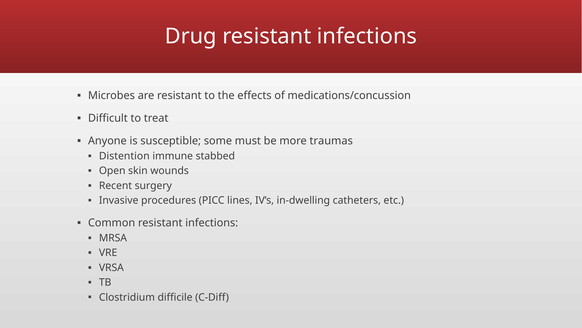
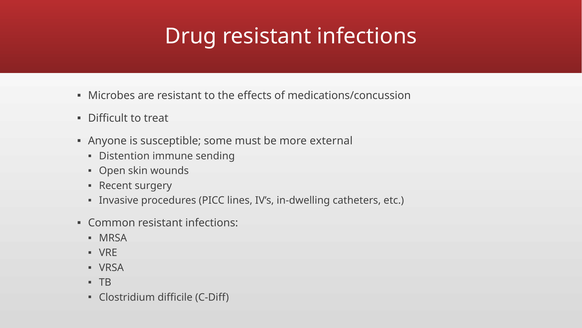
traumas: traumas -> external
stabbed: stabbed -> sending
